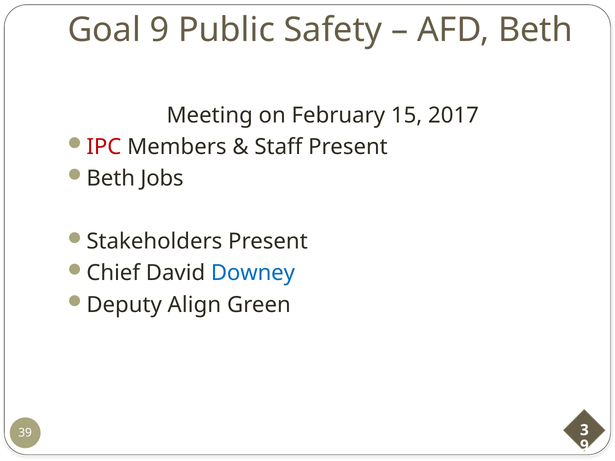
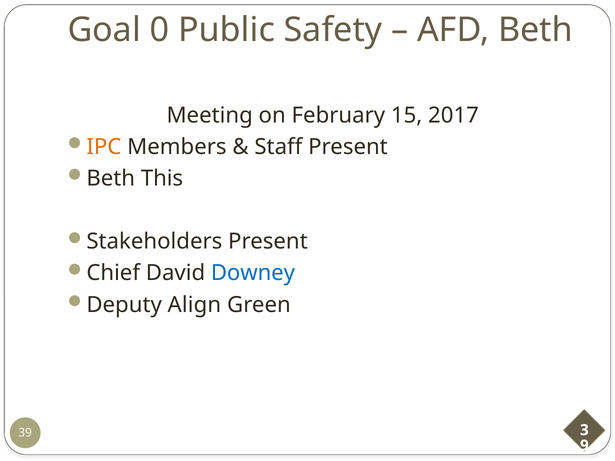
Goal 9: 9 -> 0
IPC colour: red -> orange
Jobs: Jobs -> This
